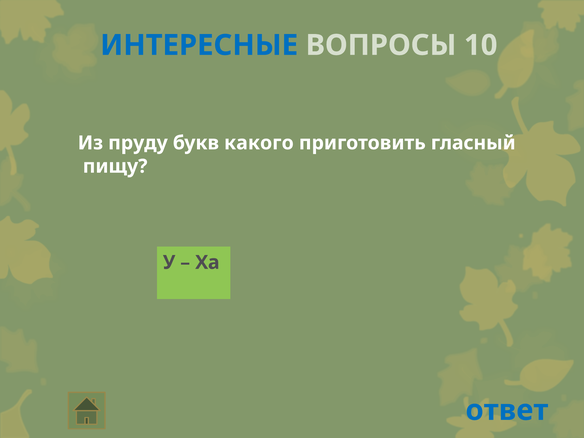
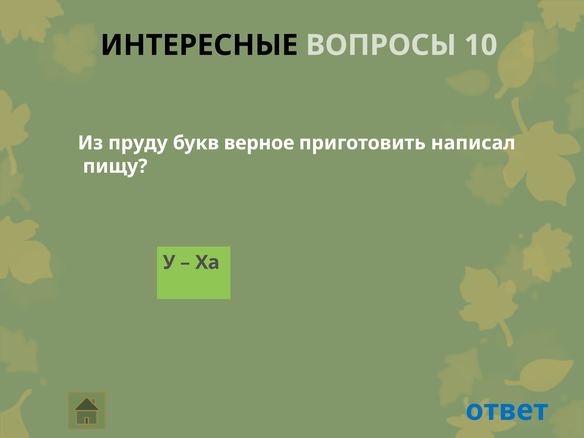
ИНТЕРЕСНЫЕ colour: blue -> black
какого: какого -> верное
гласный: гласный -> написал
